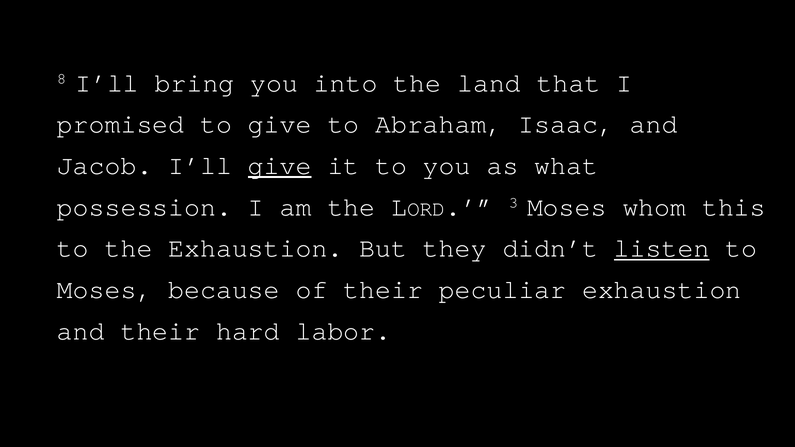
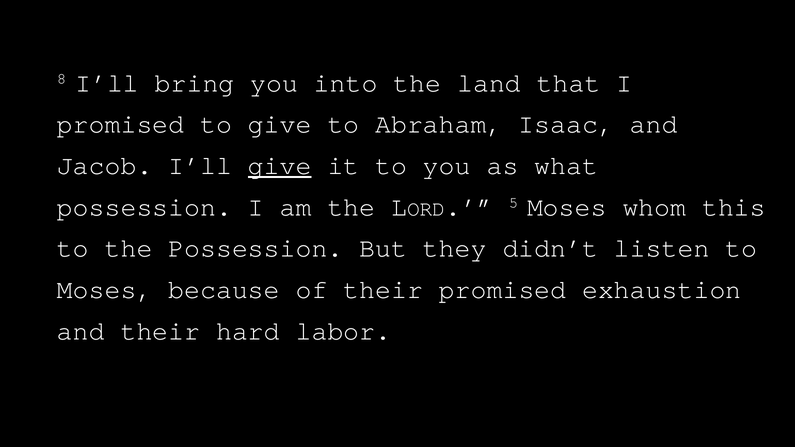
3: 3 -> 5
the Exhaustion: Exhaustion -> Possession
listen underline: present -> none
their peculiar: peculiar -> promised
